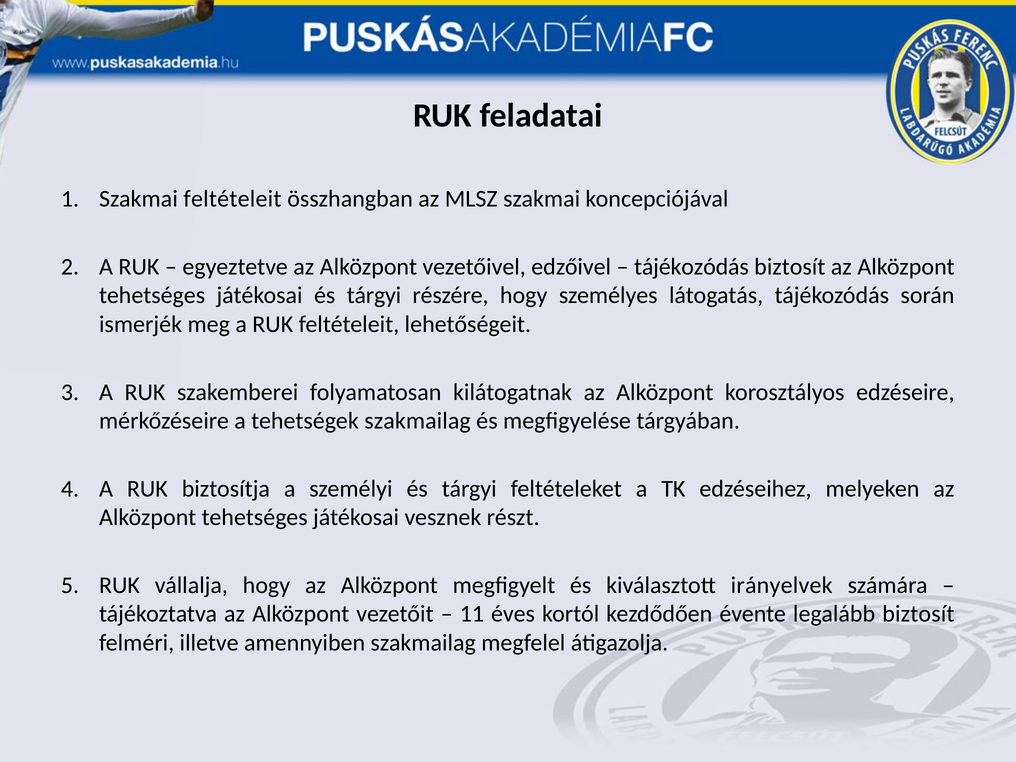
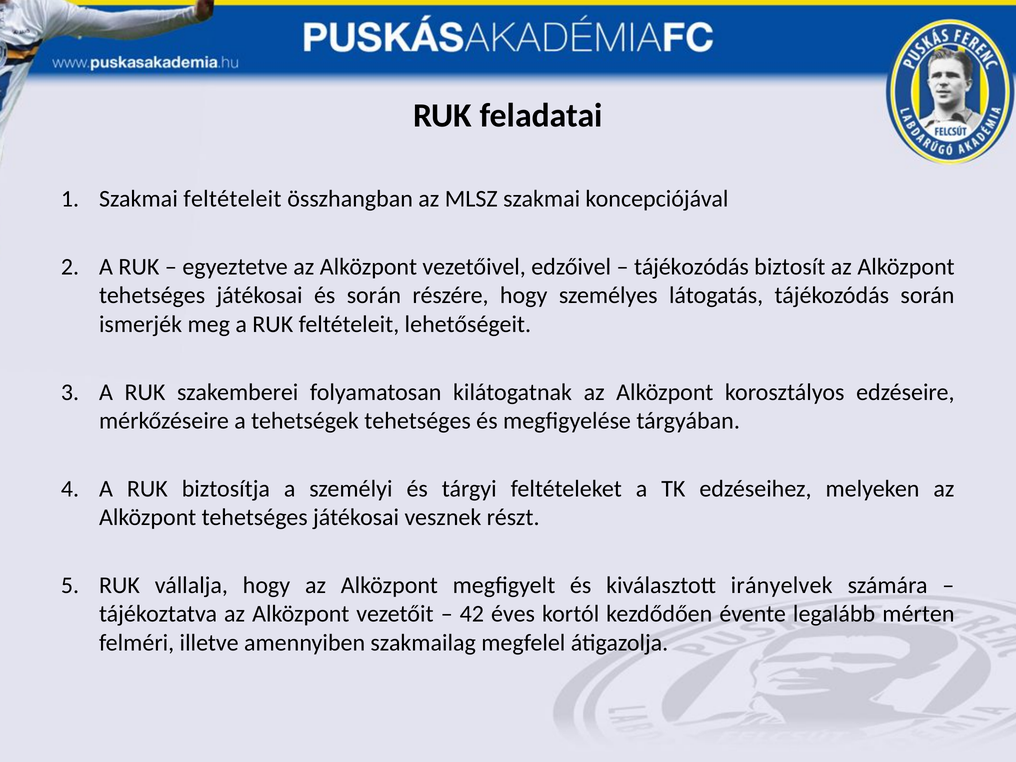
játékosai és tárgyi: tárgyi -> során
tehetségek szakmailag: szakmailag -> tehetséges
11: 11 -> 42
legalább biztosít: biztosít -> mérten
